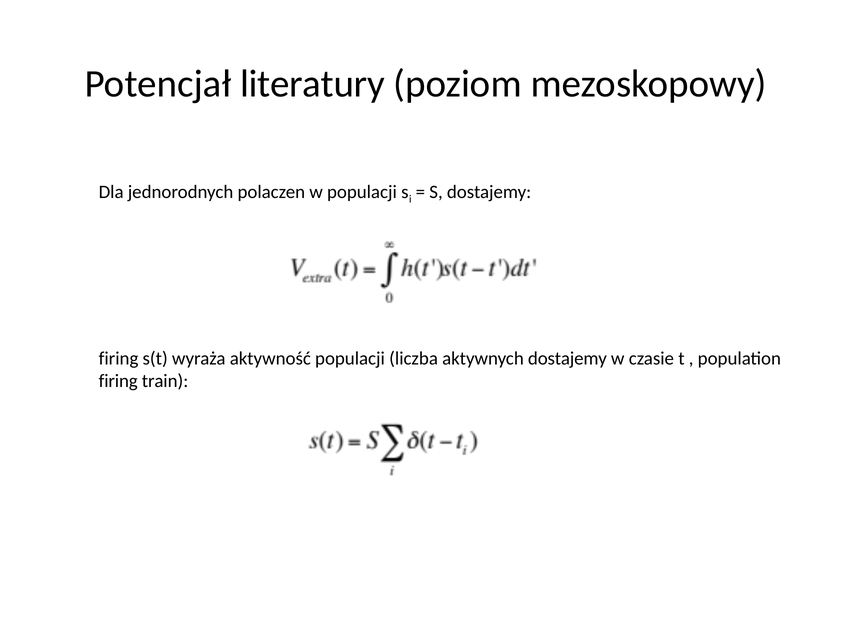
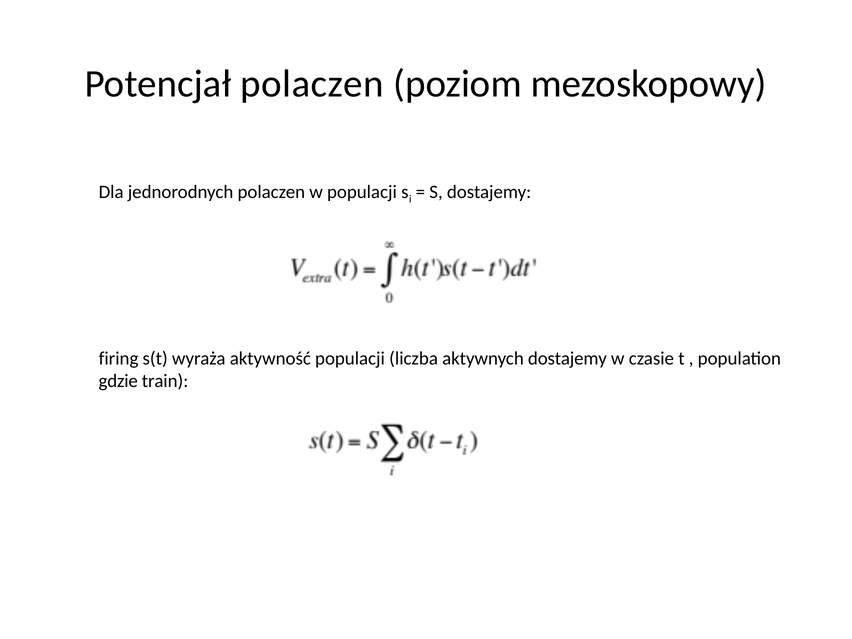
Potencjał literatury: literatury -> polaczen
firing at (118, 381): firing -> gdzie
